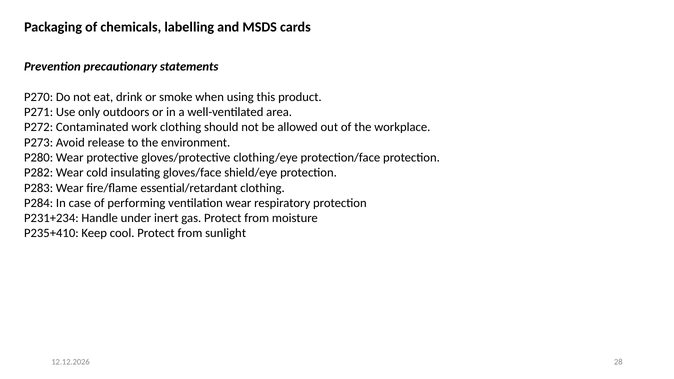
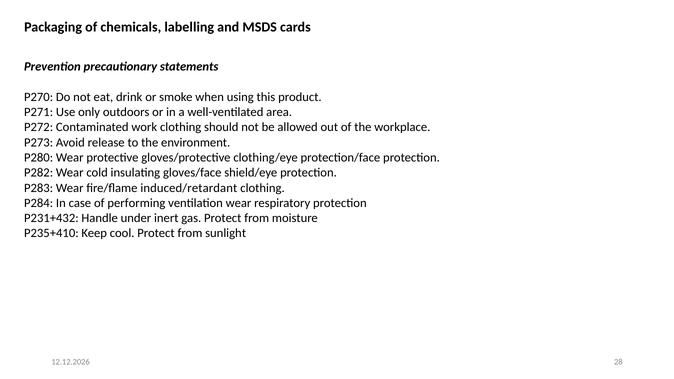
essential/retardant: essential/retardant -> induced/retardant
P231+234: P231+234 -> P231+432
